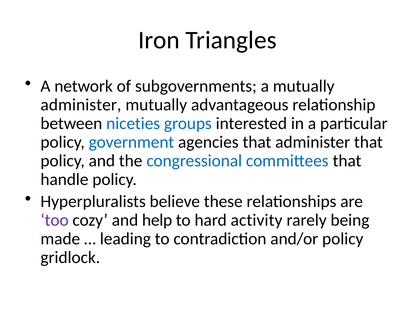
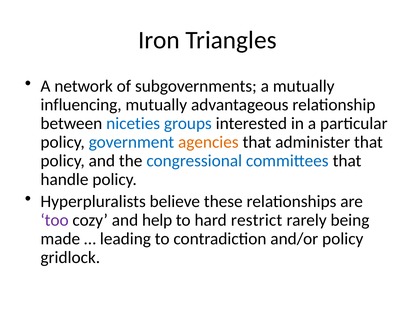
administer at (81, 105): administer -> influencing
agencies colour: black -> orange
activity: activity -> restrict
